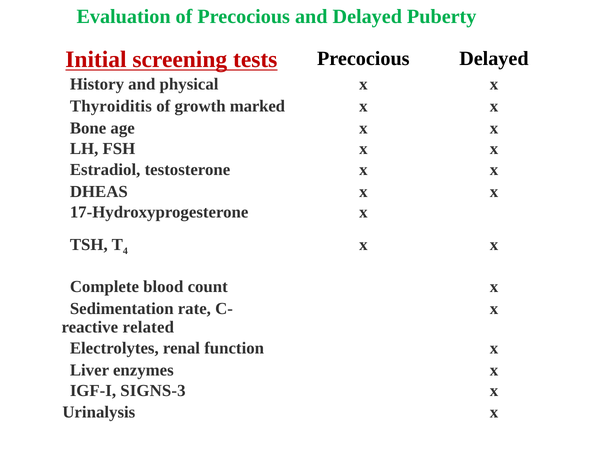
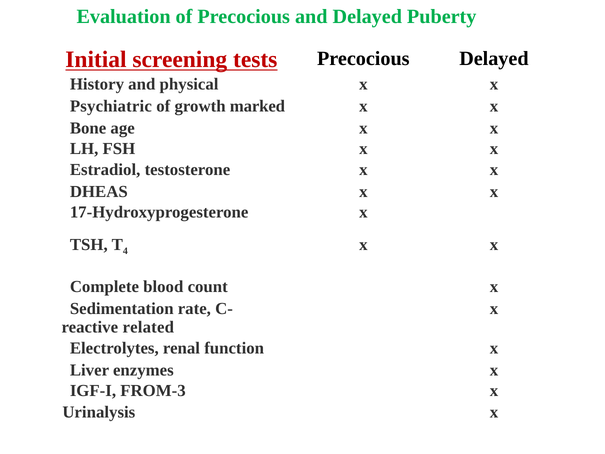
Thyroiditis: Thyroiditis -> Psychiatric
SIGNS-3: SIGNS-3 -> FROM-3
